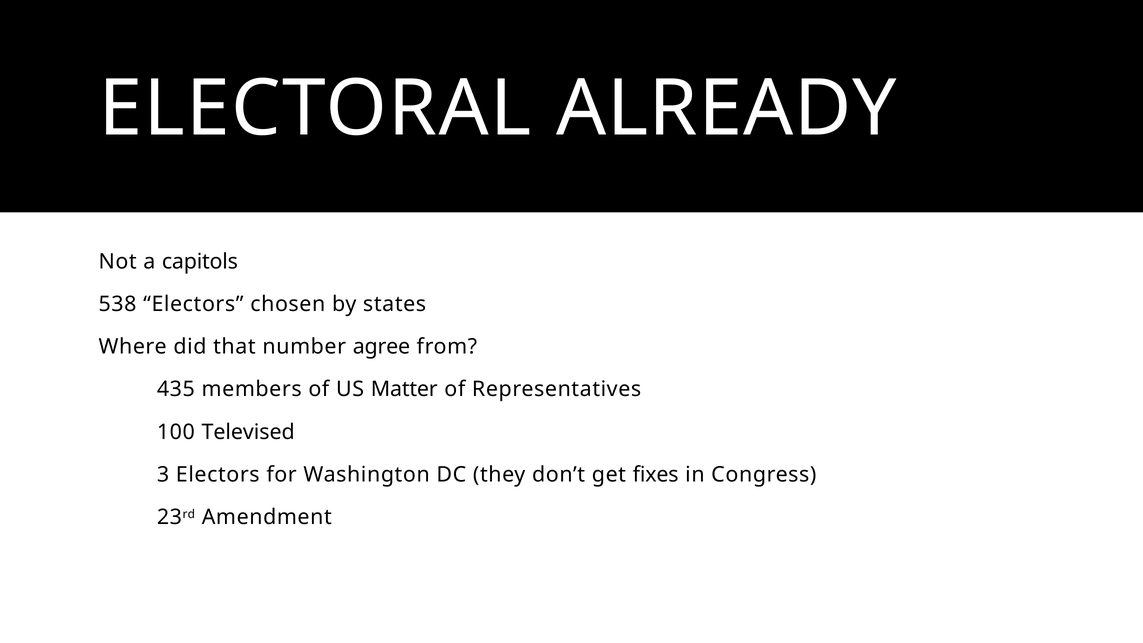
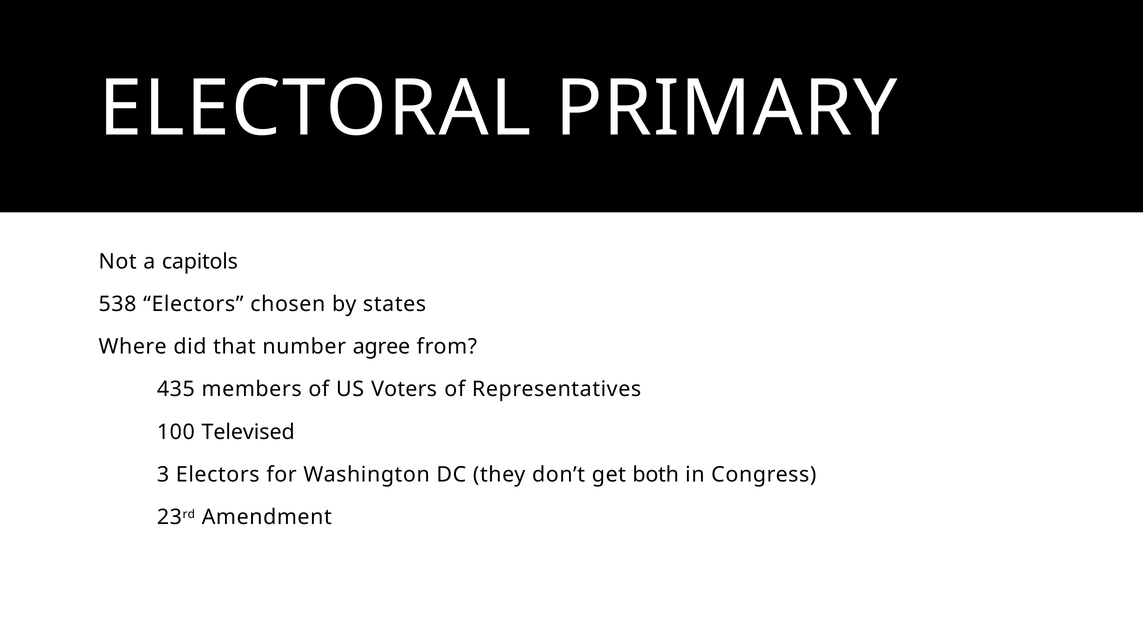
ALREADY: ALREADY -> PRIMARY
Matter: Matter -> Voters
fixes: fixes -> both
